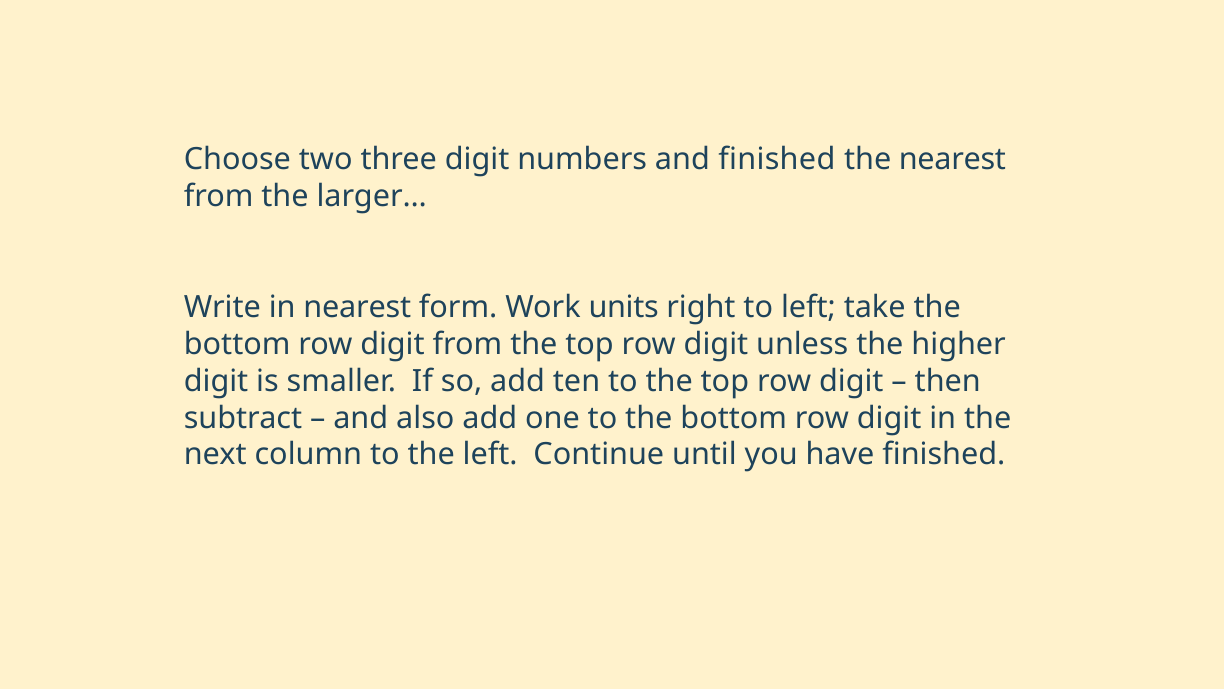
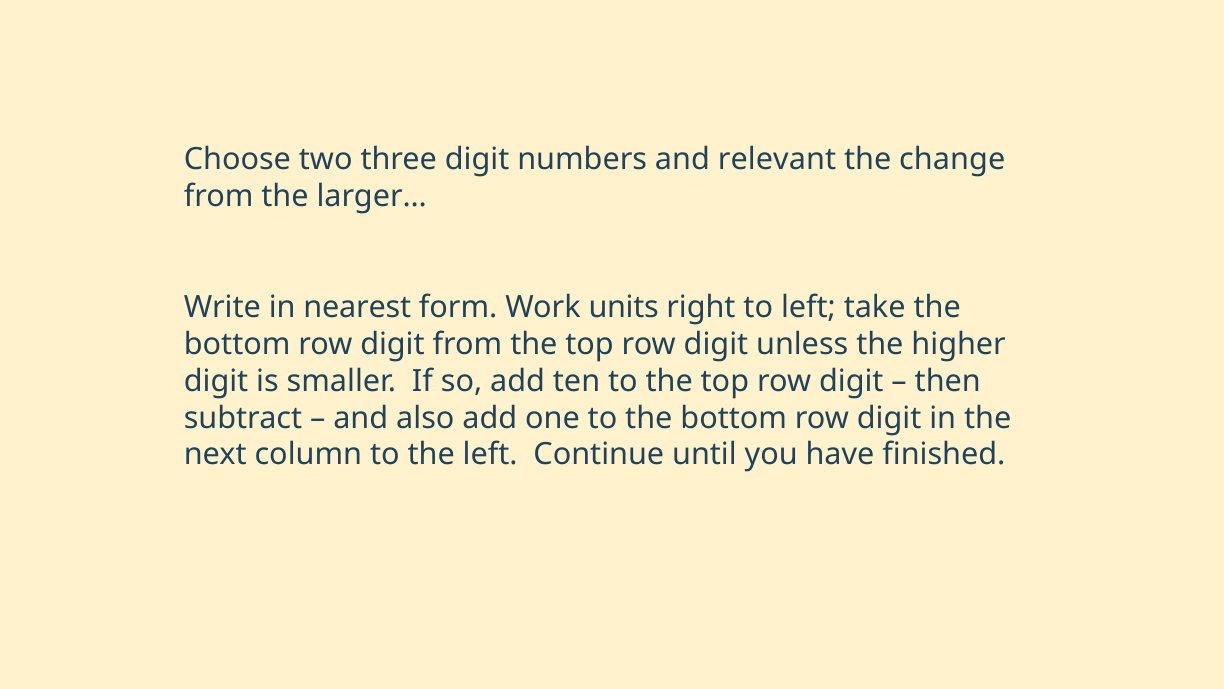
and finished: finished -> relevant
the nearest: nearest -> change
